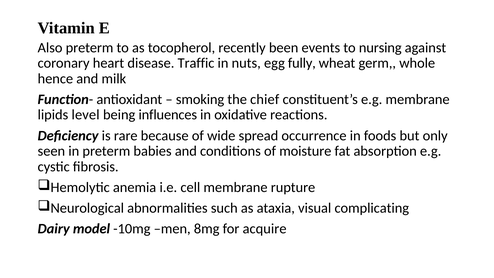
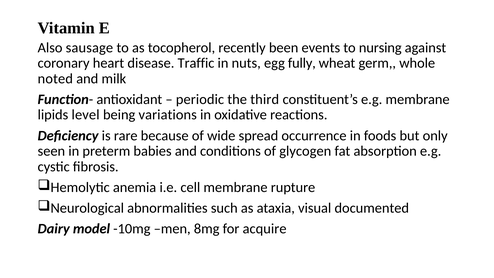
Also preterm: preterm -> sausage
hence: hence -> noted
smoking: smoking -> periodic
chief: chief -> third
influences: influences -> variations
moisture: moisture -> glycogen
complicating: complicating -> documented
